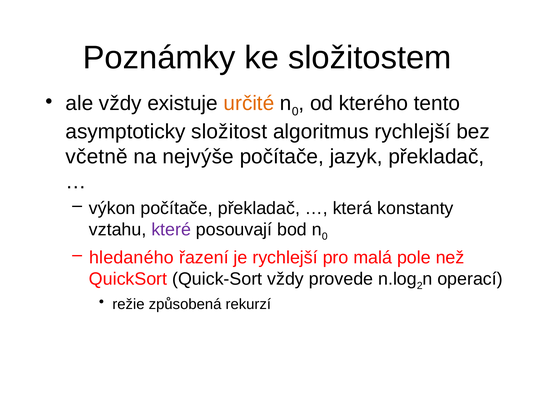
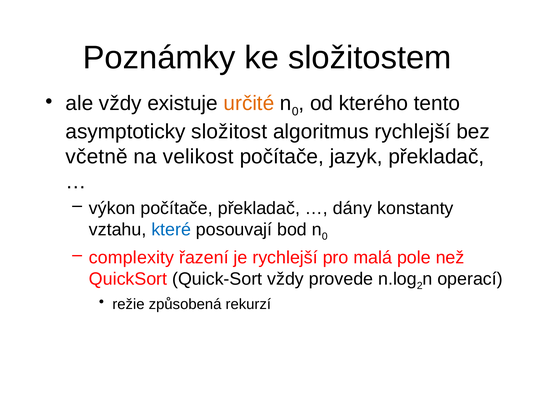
nejvýše: nejvýše -> velikost
která: která -> dány
které colour: purple -> blue
hledaného: hledaného -> complexity
